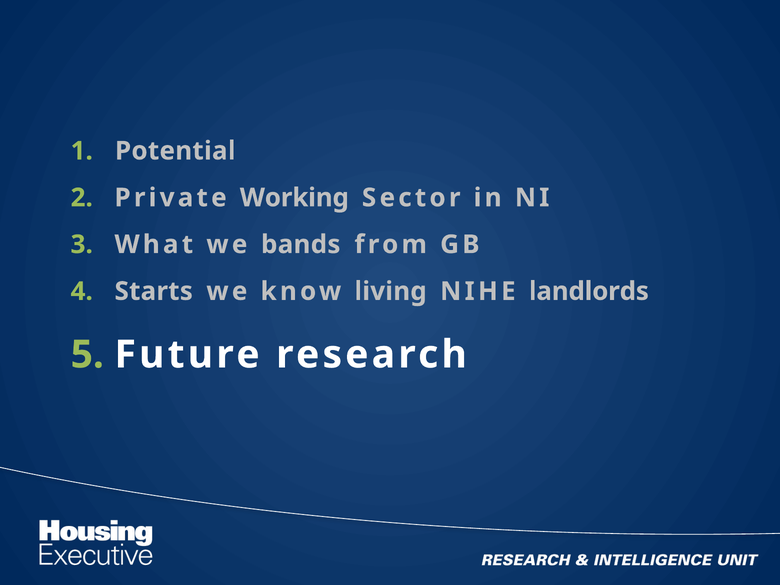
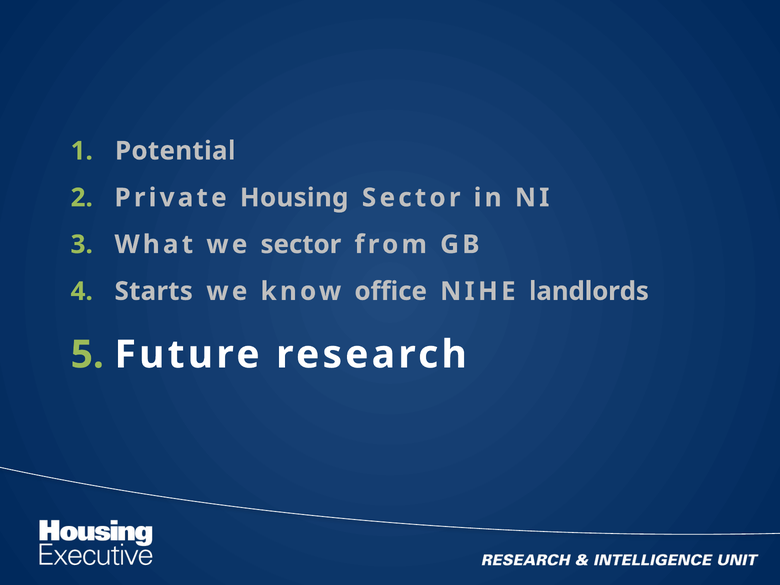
Working: Working -> Housing
we bands: bands -> sector
living: living -> office
